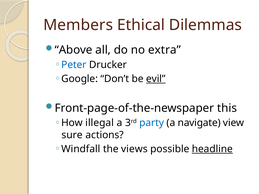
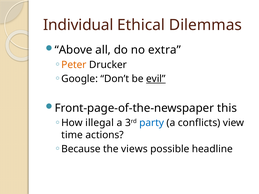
Members: Members -> Individual
Peter colour: blue -> orange
navigate: navigate -> conflicts
sure: sure -> time
Windfall: Windfall -> Because
headline underline: present -> none
